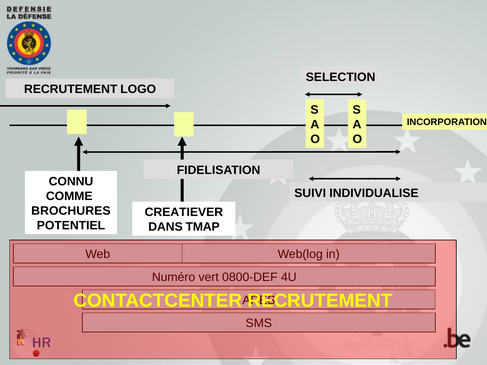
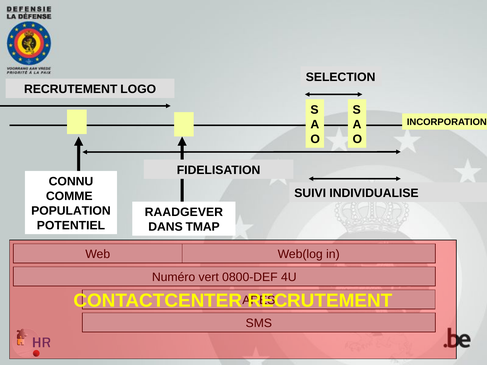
BROCHURES: BROCHURES -> POPULATION
CREATIEVER: CREATIEVER -> RAADGEVER
